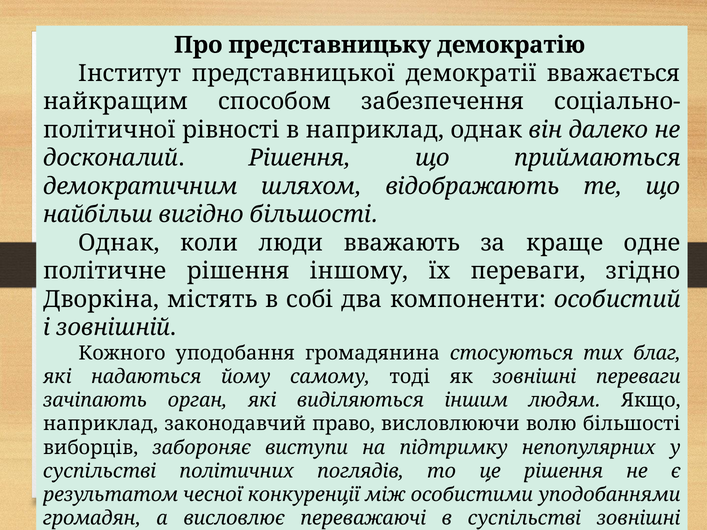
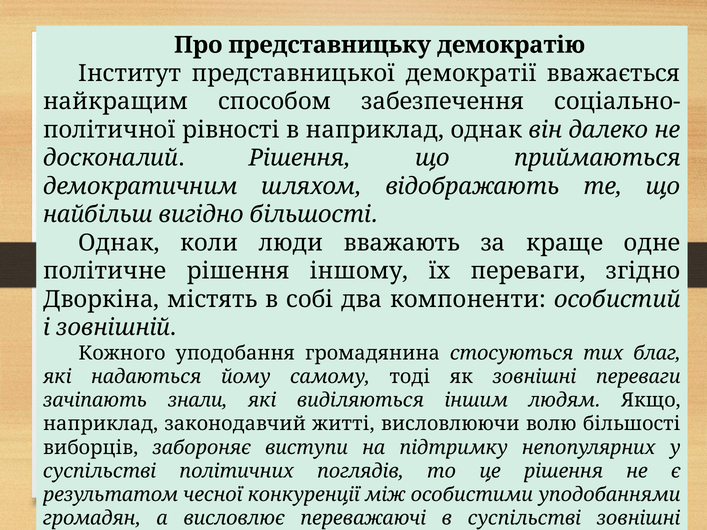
орган: орган -> знали
законодавчий право: право -> житті
